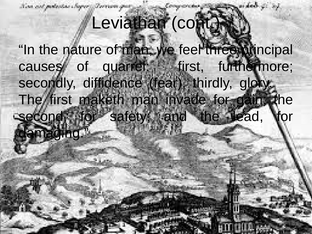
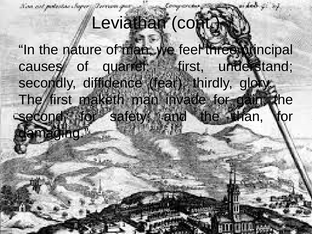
furthermore: furthermore -> understand
lead: lead -> than
